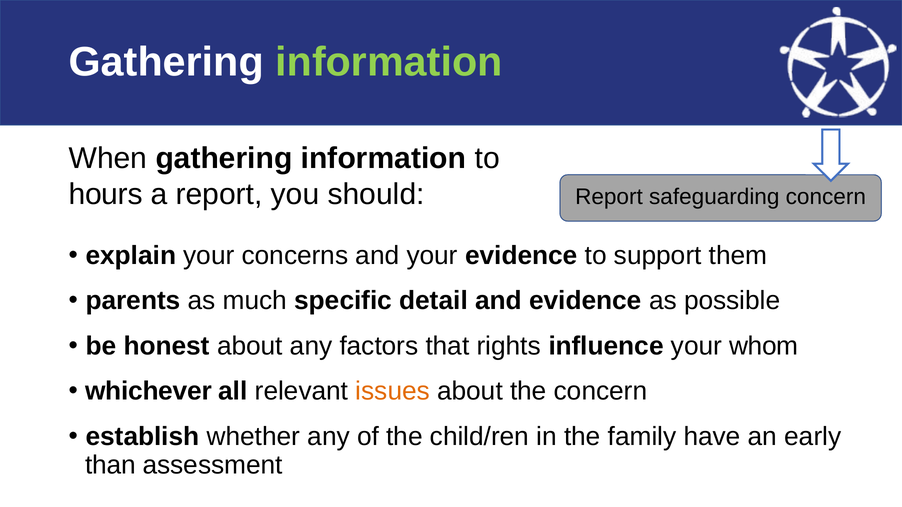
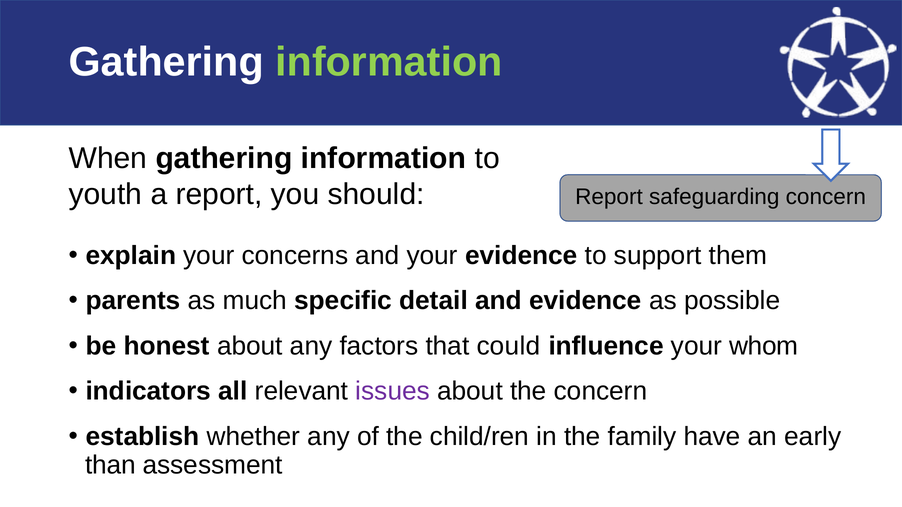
hours: hours -> youth
rights: rights -> could
whichever: whichever -> indicators
issues colour: orange -> purple
